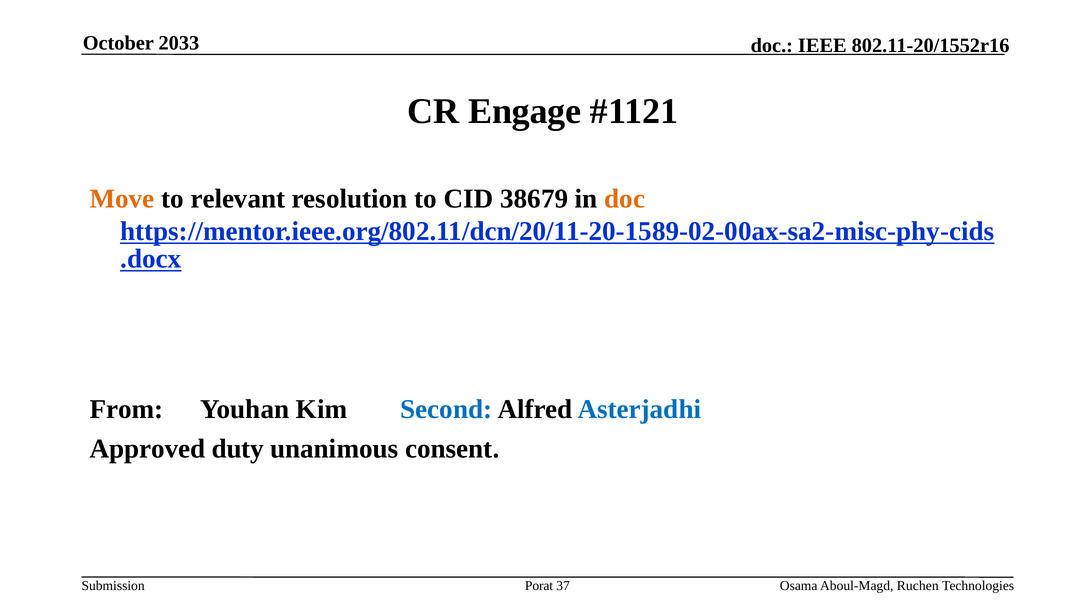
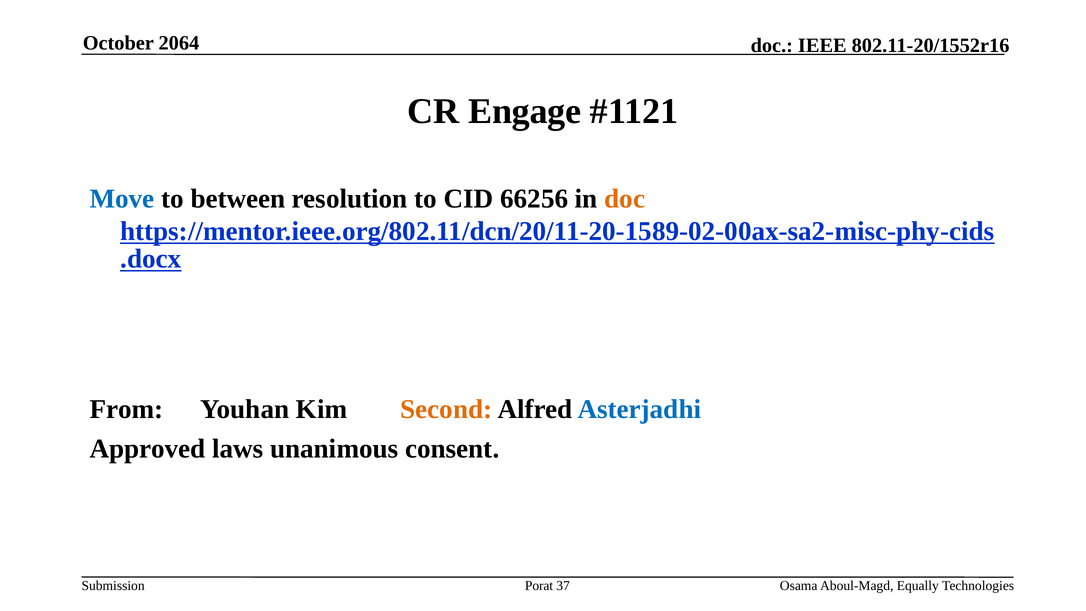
2033: 2033 -> 2064
Move colour: orange -> blue
relevant: relevant -> between
38679: 38679 -> 66256
Second colour: blue -> orange
duty: duty -> laws
Ruchen: Ruchen -> Equally
